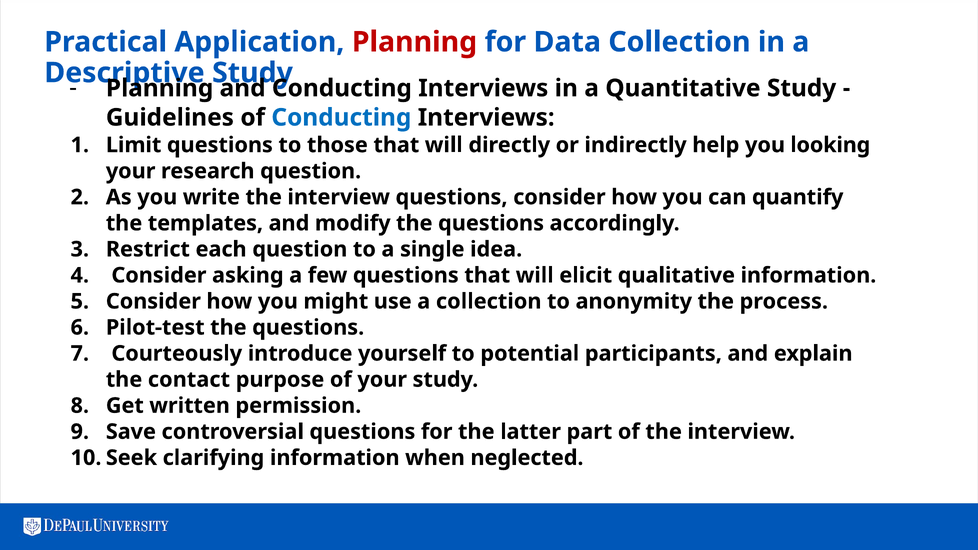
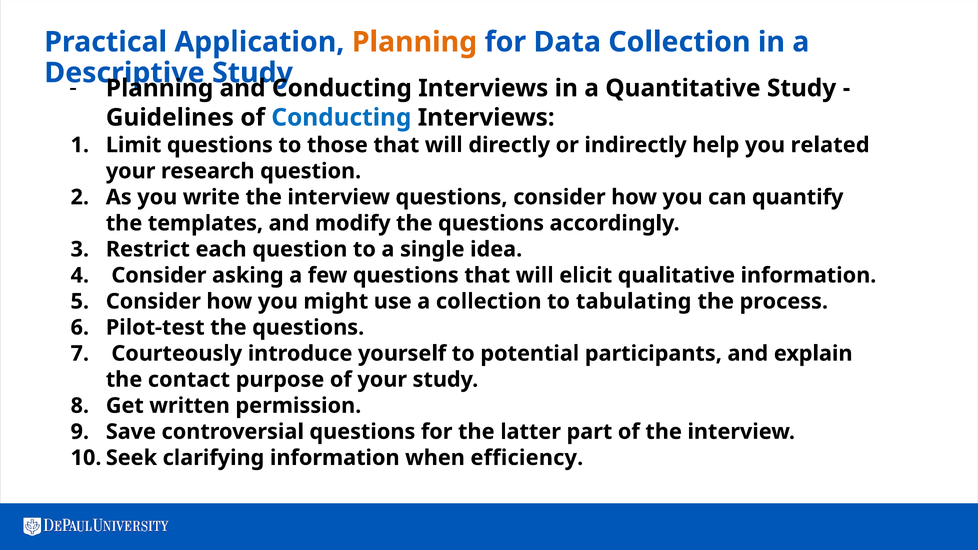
Planning at (415, 42) colour: red -> orange
looking: looking -> related
anonymity: anonymity -> tabulating
neglected: neglected -> efficiency
